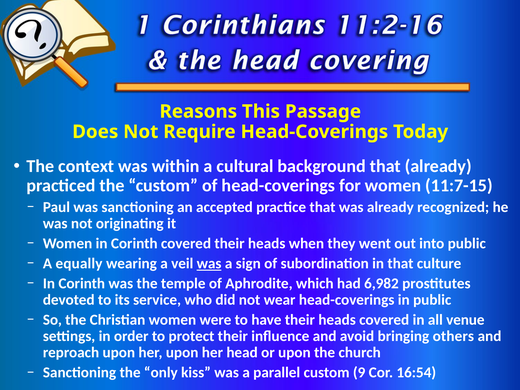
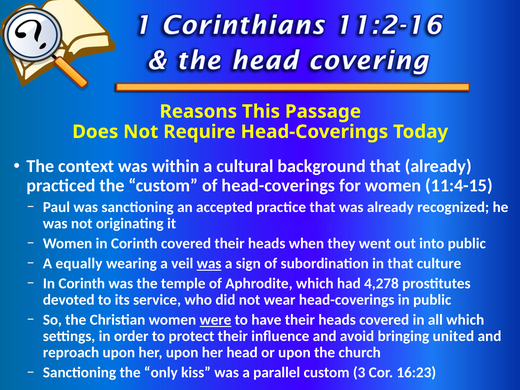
11:7-15: 11:7-15 -> 11:4-15
6,982: 6,982 -> 4,278
were underline: none -> present
all venue: venue -> which
others: others -> united
9: 9 -> 3
16:54: 16:54 -> 16:23
